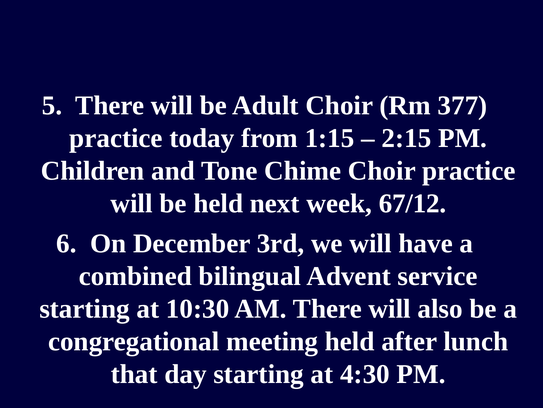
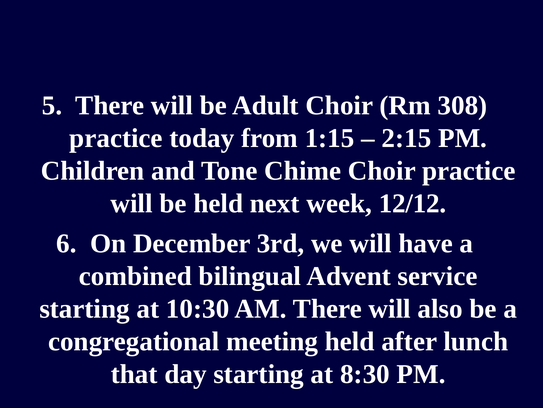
377: 377 -> 308
67/12: 67/12 -> 12/12
4:30: 4:30 -> 8:30
